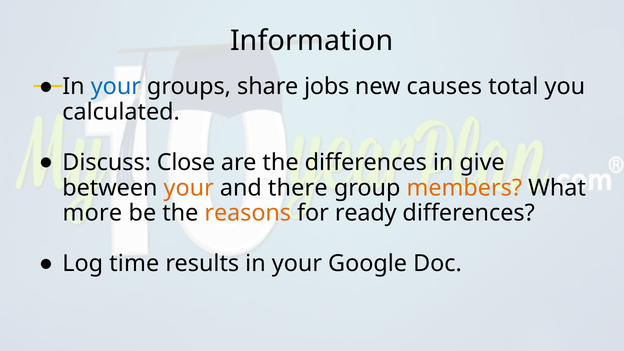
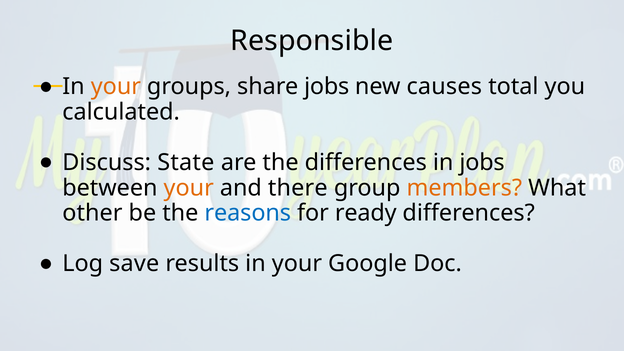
Information: Information -> Responsible
your at (116, 87) colour: blue -> orange
Close: Close -> State
in give: give -> jobs
more: more -> other
reasons colour: orange -> blue
time: time -> save
